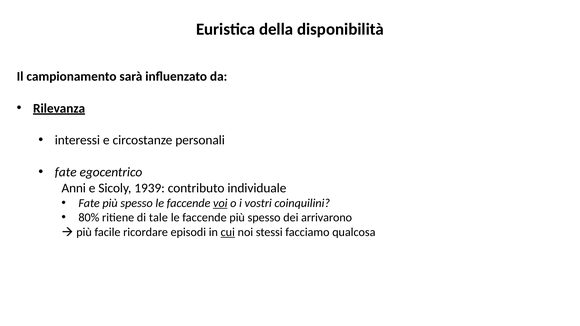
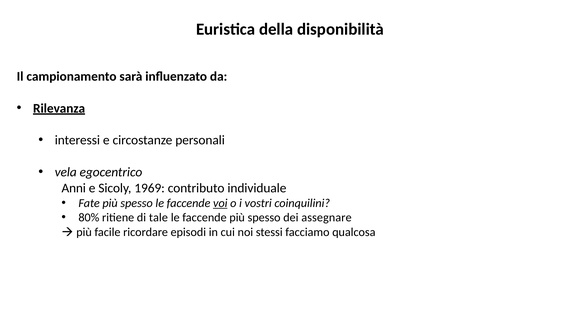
fate at (66, 172): fate -> vela
1939: 1939 -> 1969
arrivarono: arrivarono -> assegnare
cui underline: present -> none
